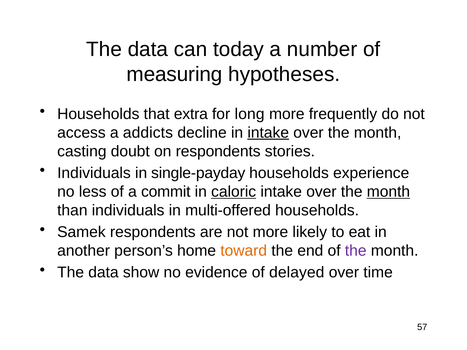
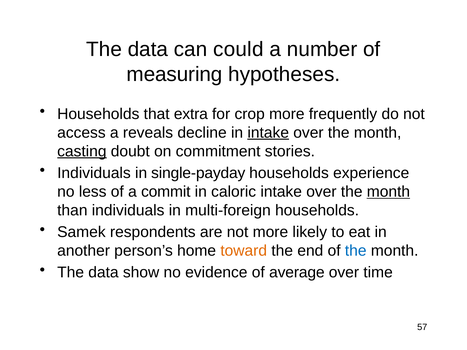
today: today -> could
long: long -> crop
addicts: addicts -> reveals
casting underline: none -> present
on respondents: respondents -> commitment
caloric underline: present -> none
multi-offered: multi-offered -> multi-foreign
the at (356, 251) colour: purple -> blue
delayed: delayed -> average
